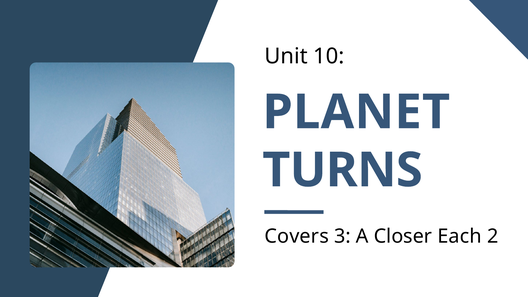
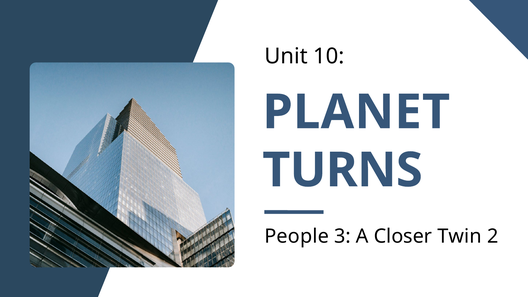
Covers: Covers -> People
Each: Each -> Twin
